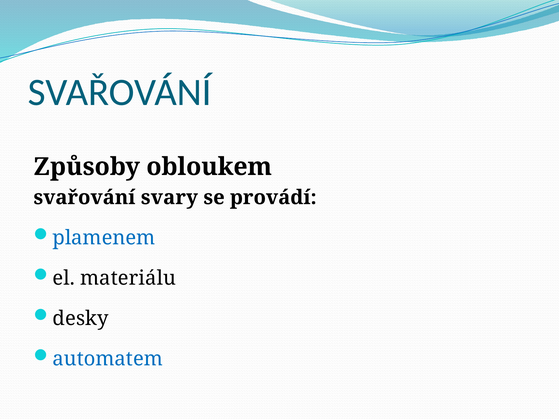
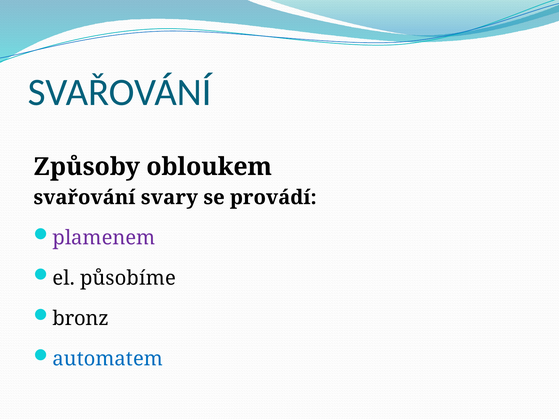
plamenem colour: blue -> purple
materiálu: materiálu -> působíme
desky: desky -> bronz
